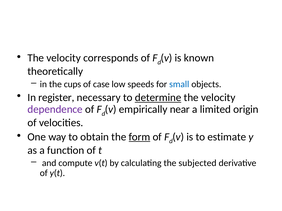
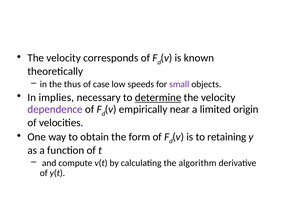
cups: cups -> thus
small colour: blue -> purple
register: register -> implies
form underline: present -> none
estimate: estimate -> retaining
subjected: subjected -> algorithm
